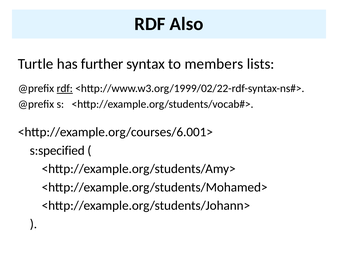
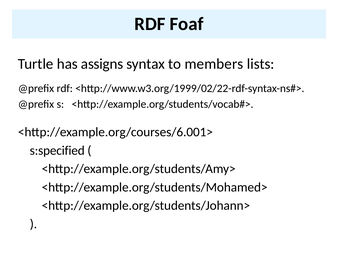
Also: Also -> Foaf
further: further -> assigns
rdf at (65, 89) underline: present -> none
